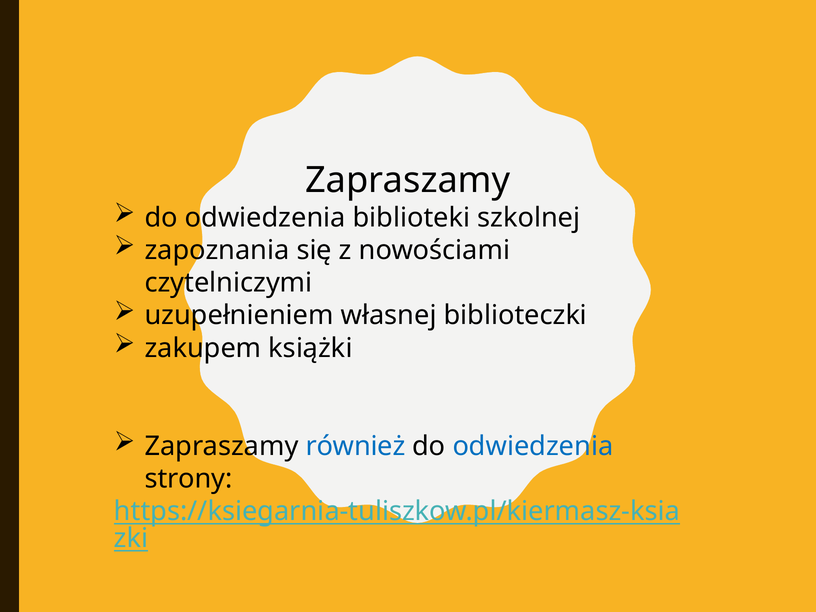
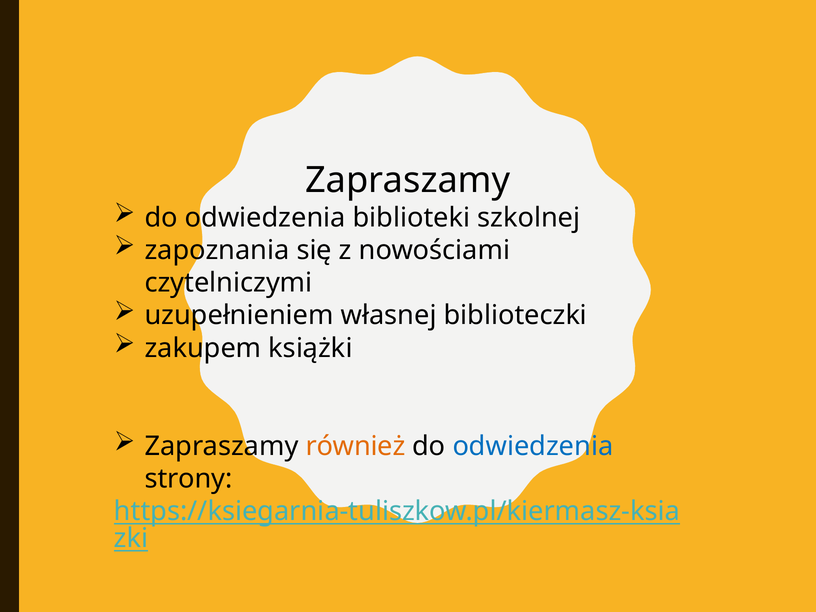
również colour: blue -> orange
